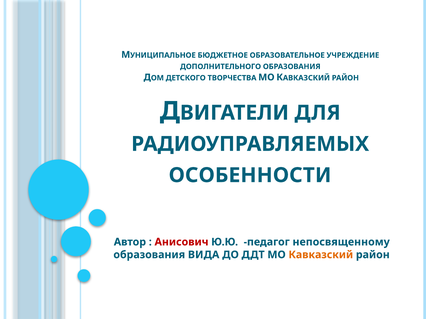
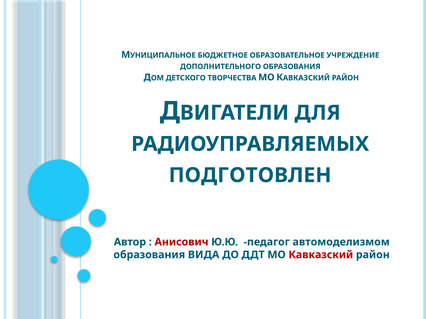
ОСОБЕННОСТИ: ОСОБЕННОСТИ -> ПОДГОТОВЛЕН
непосвященному: непосвященному -> автомоделизмом
Кавказский at (321, 255) colour: orange -> red
